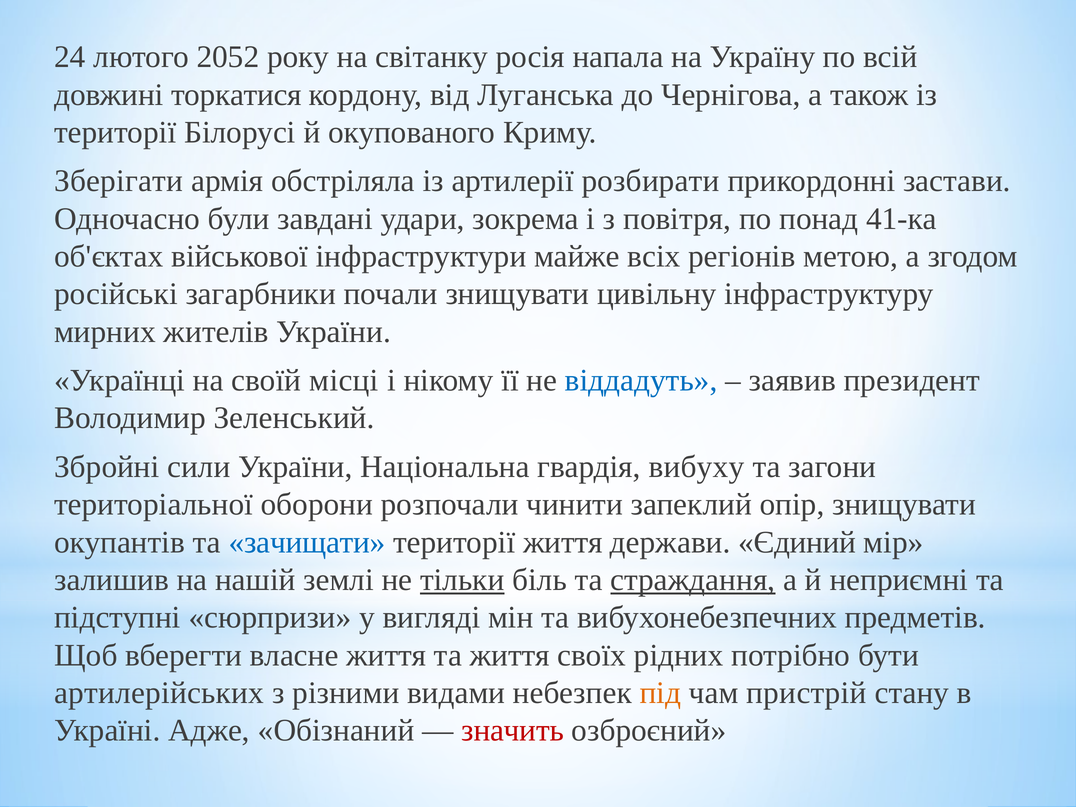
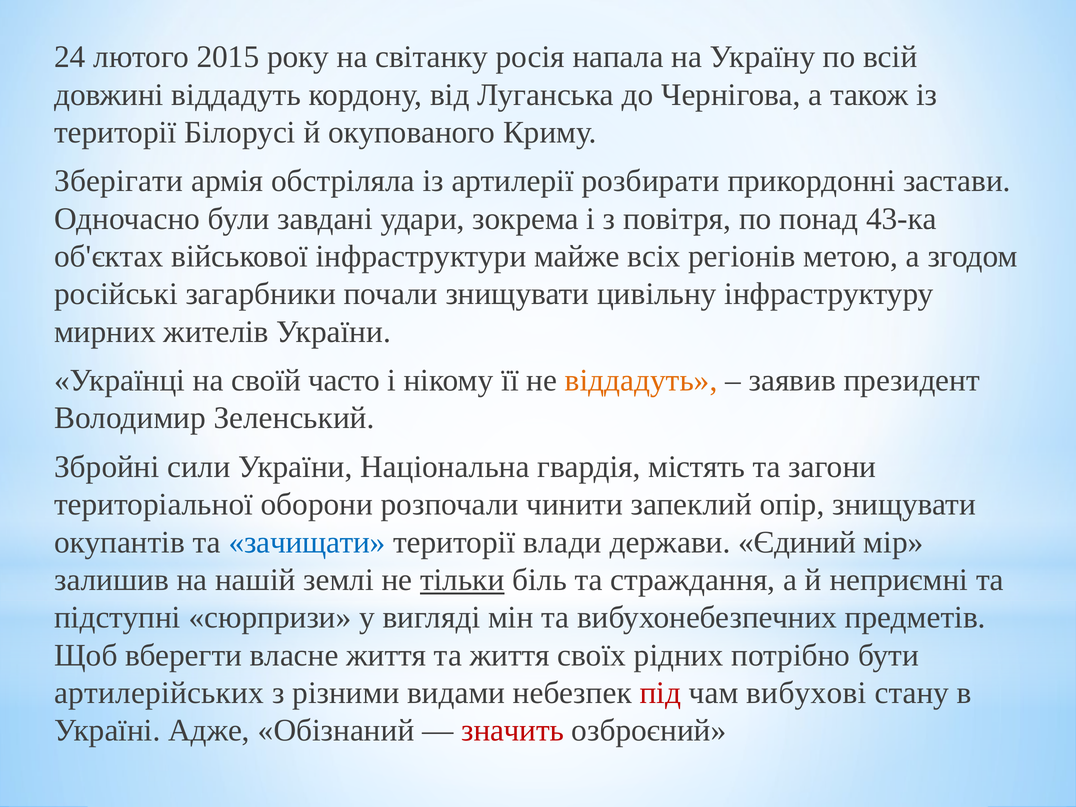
2052: 2052 -> 2015
довжині торкатися: торкатися -> віддадуть
41-ка: 41-ка -> 43-ка
місці: місці -> часто
віддадуть at (641, 380) colour: blue -> orange
вибуху: вибуху -> містять
території життя: життя -> влади
страждання underline: present -> none
під colour: orange -> red
пристрій: пристрій -> вибухові
